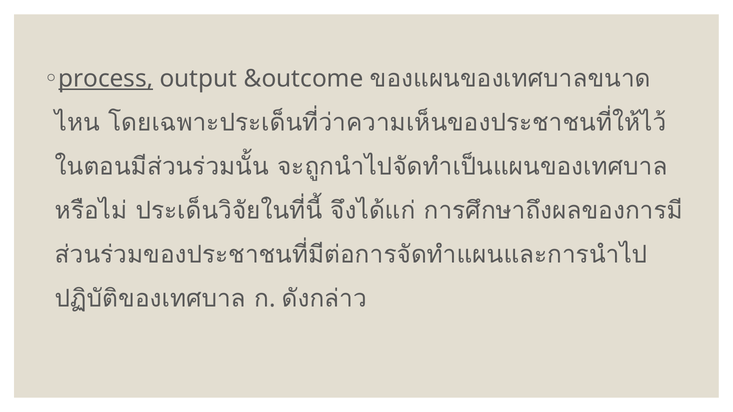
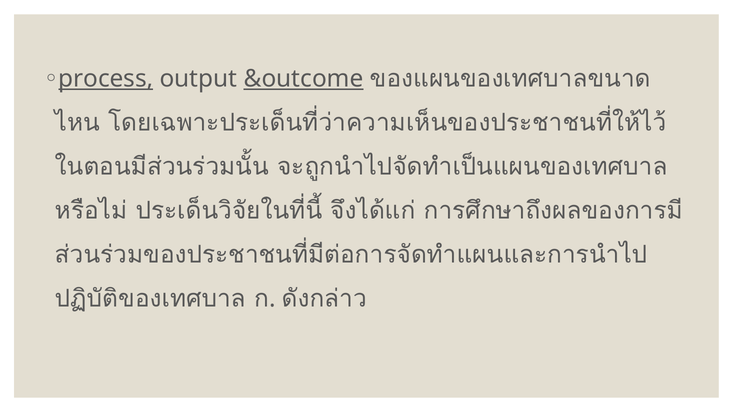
&outcome underline: none -> present
